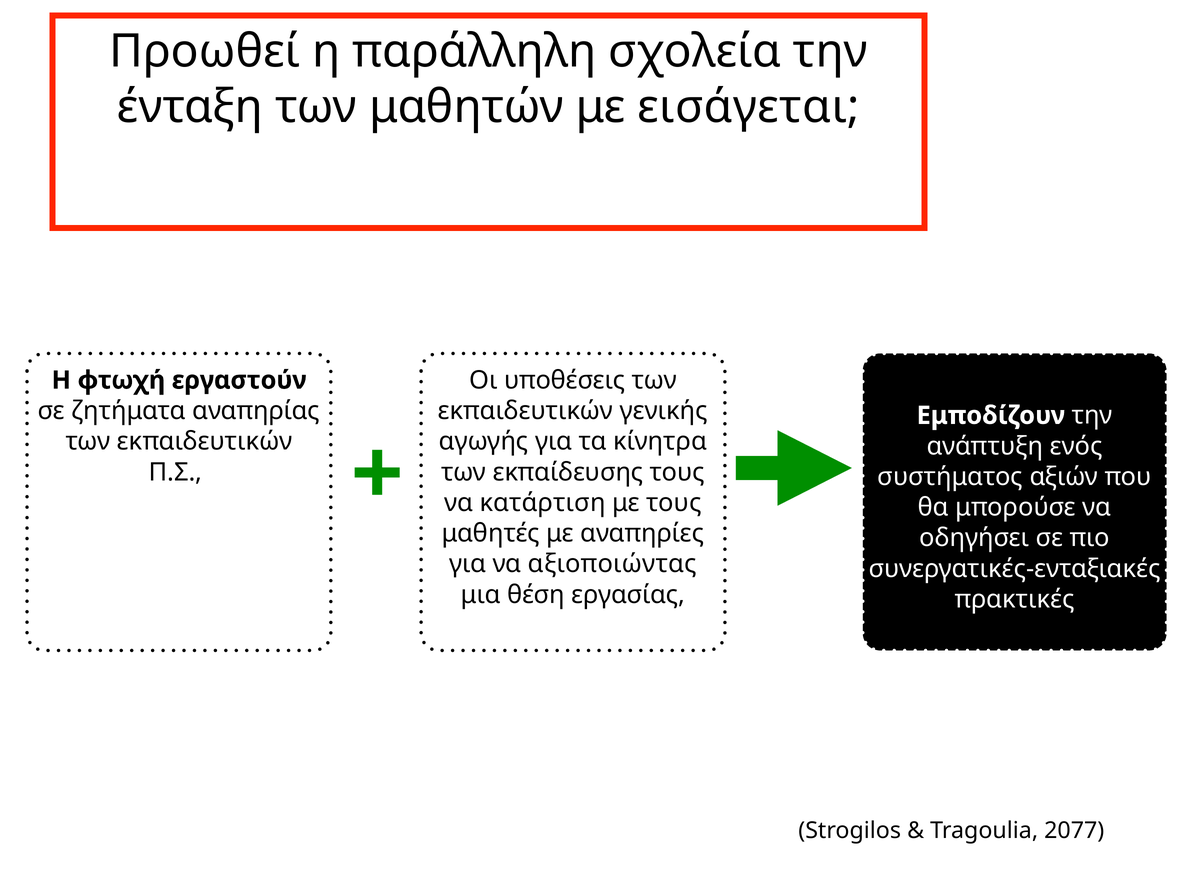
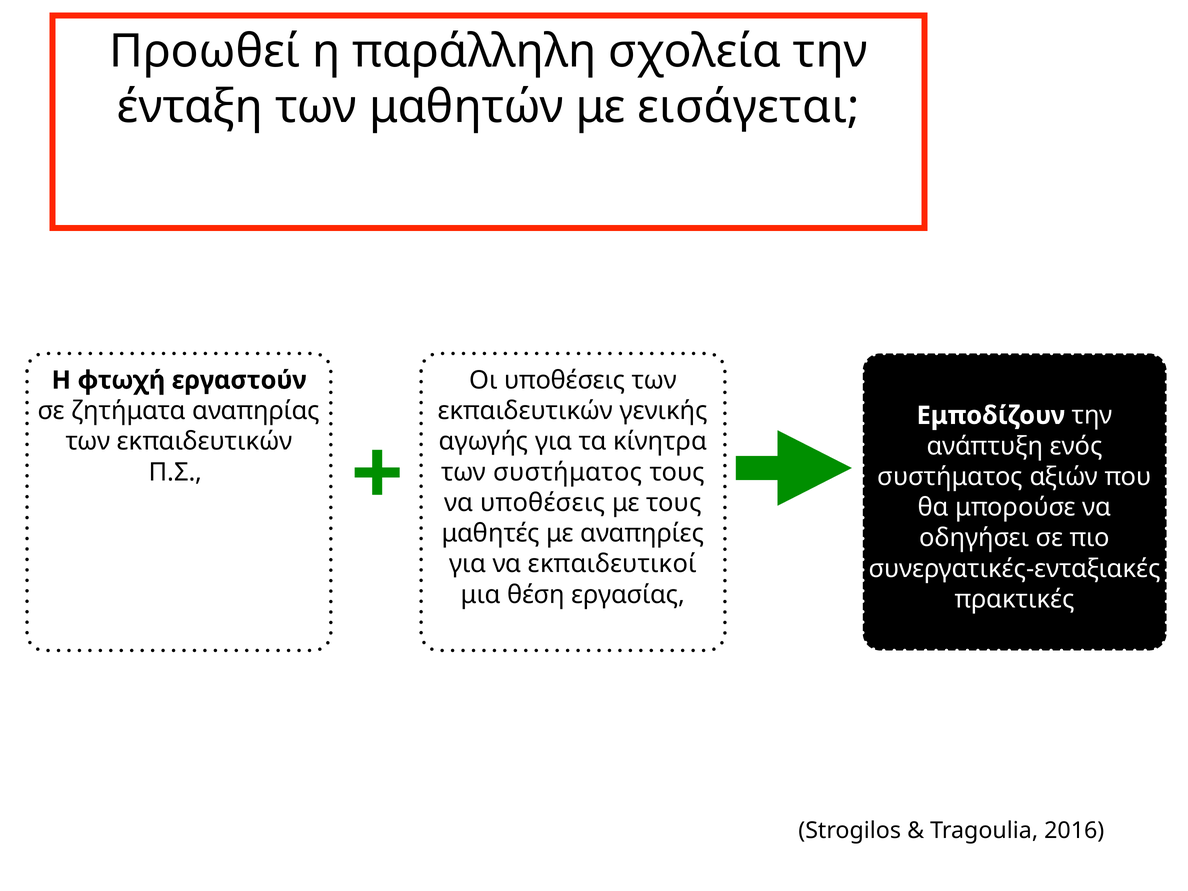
των εκπαίδευσης: εκπαίδευσης -> συστήματος
να κατάρτιση: κατάρτιση -> υποθέσεις
αξιοποιώντας: αξιοποιώντας -> εκπαιδευτικοί
2077: 2077 -> 2016
